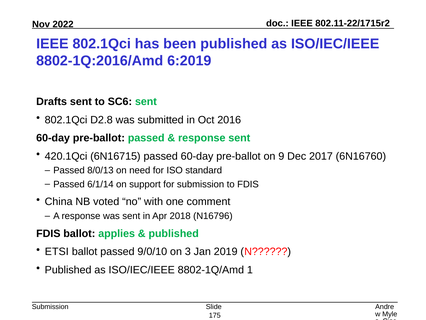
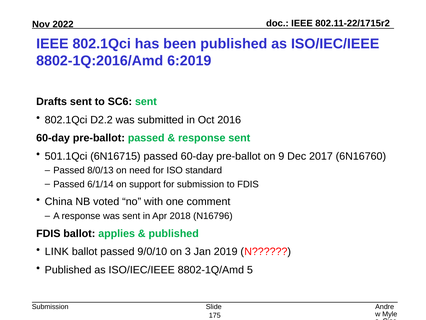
D2.8: D2.8 -> D2.2
420.1Qci: 420.1Qci -> 501.1Qci
ETSI: ETSI -> LINK
1: 1 -> 5
